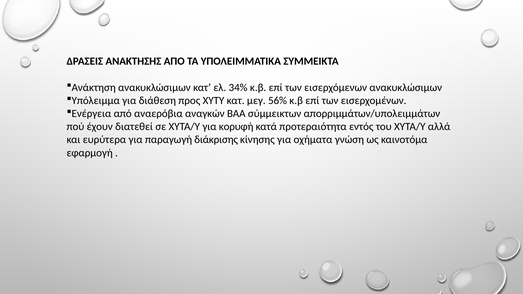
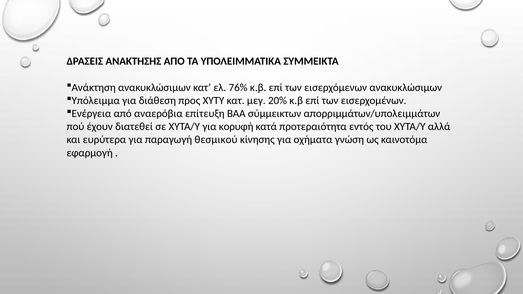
34%: 34% -> 76%
56%: 56% -> 20%
αναγκών: αναγκών -> επίτευξη
διάκρισης: διάκρισης -> θεσμικού
